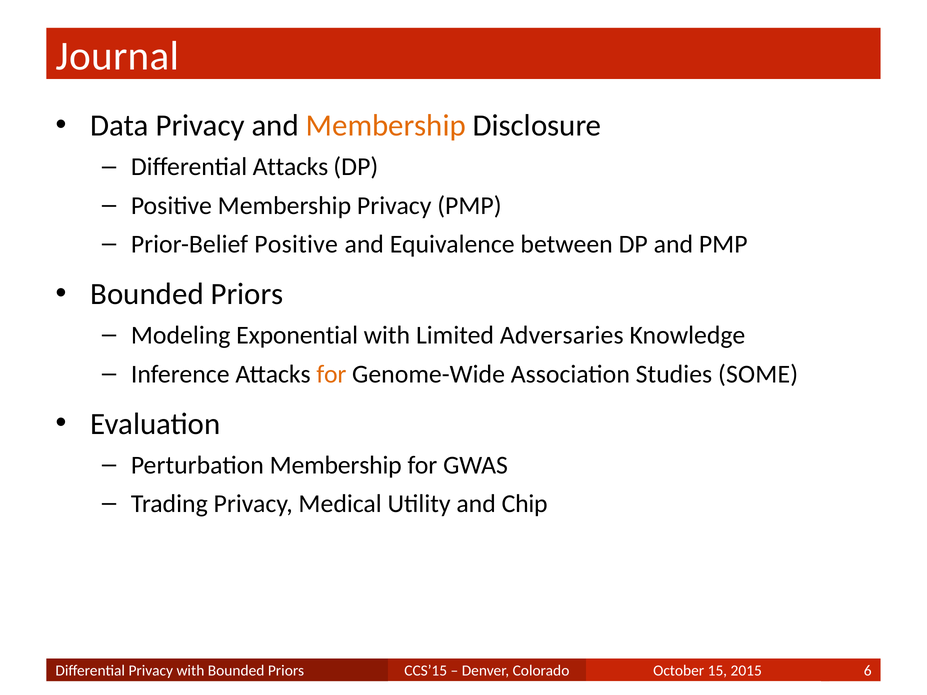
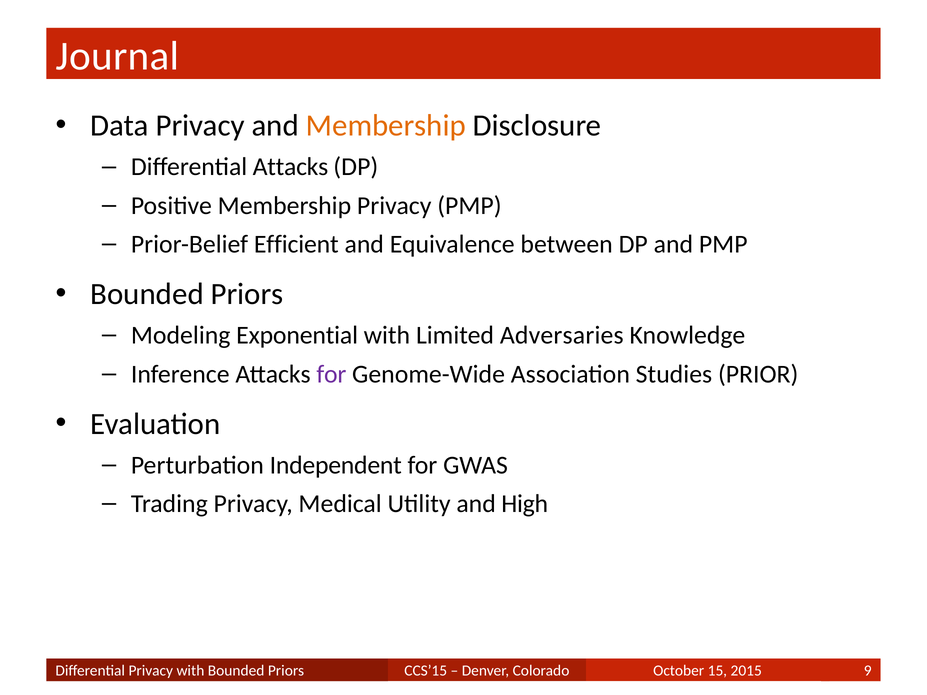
Prior-Belief Positive: Positive -> Efficient
for at (331, 374) colour: orange -> purple
SOME: SOME -> PRIOR
Perturbation Membership: Membership -> Independent
Chip: Chip -> High
6: 6 -> 9
